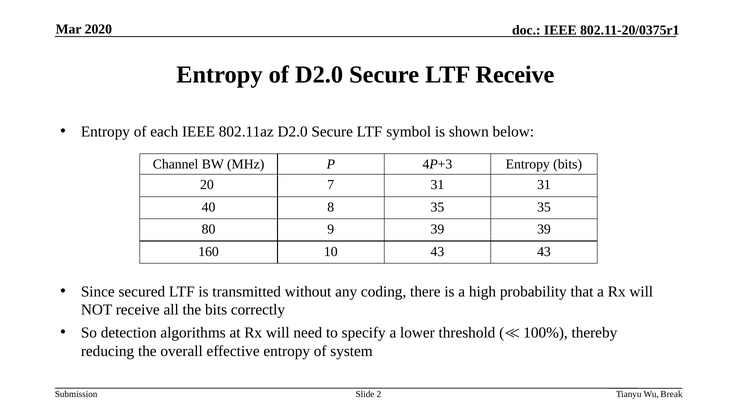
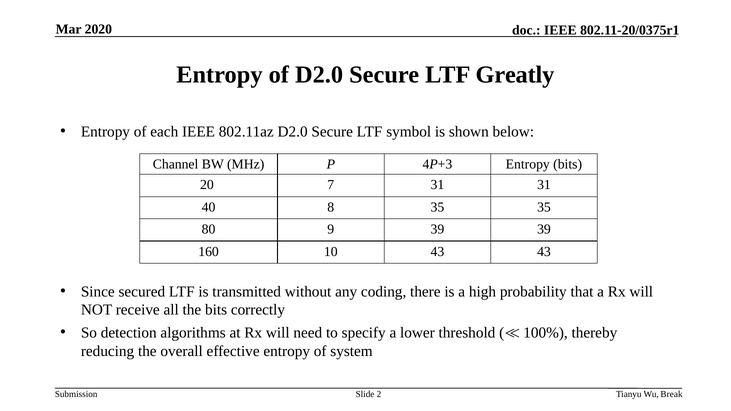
LTF Receive: Receive -> Greatly
